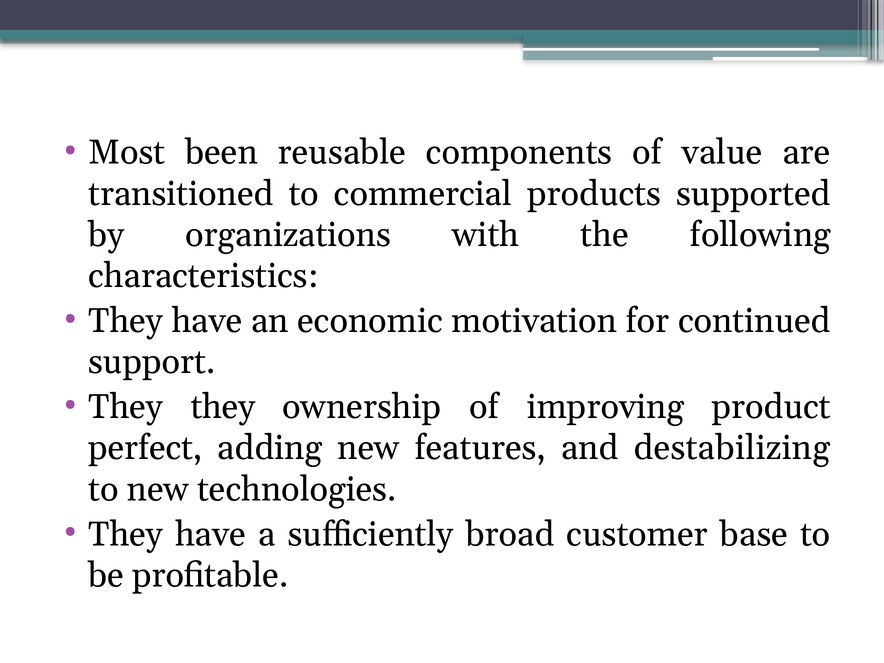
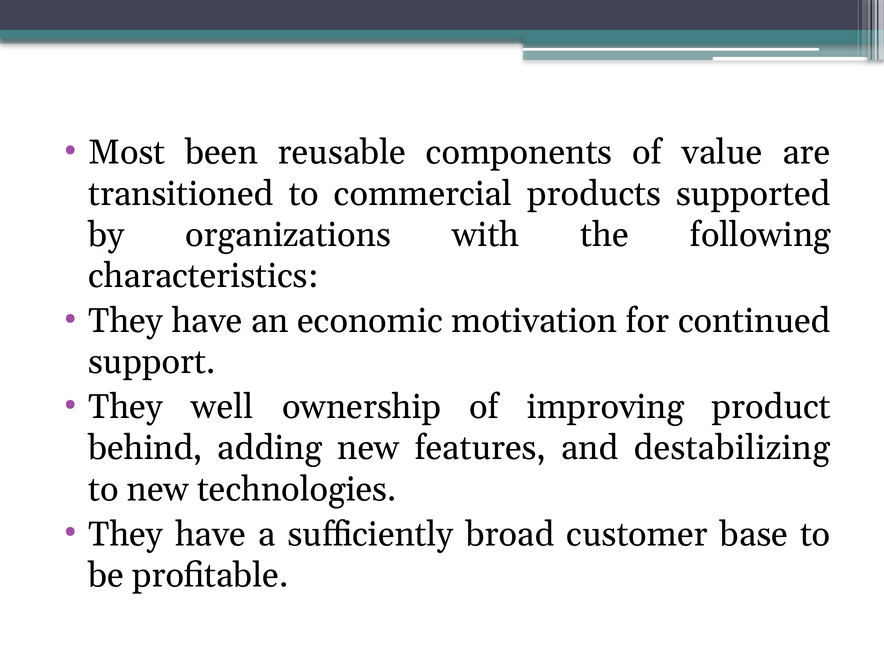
They they: they -> well
perfect: perfect -> behind
